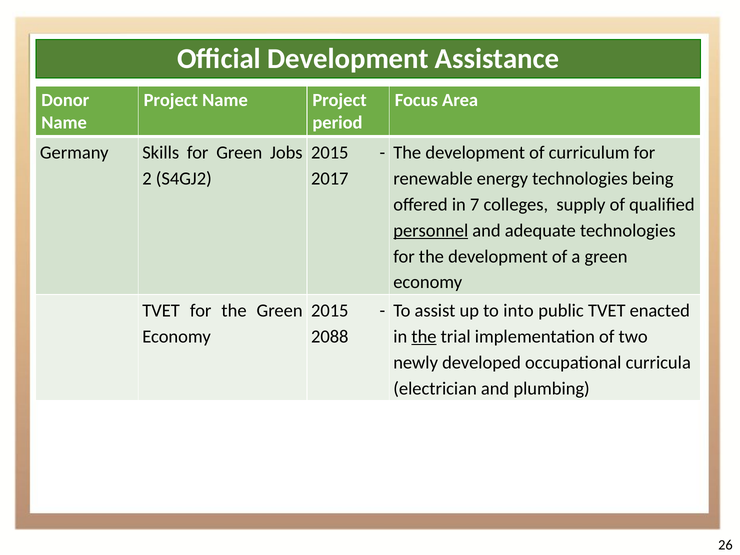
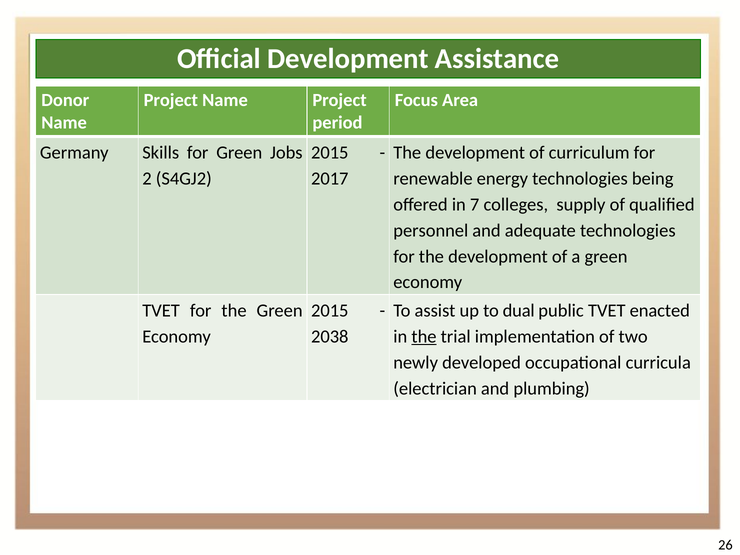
personnel underline: present -> none
into: into -> dual
2088: 2088 -> 2038
